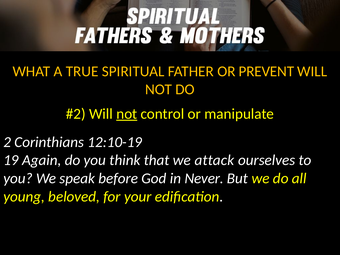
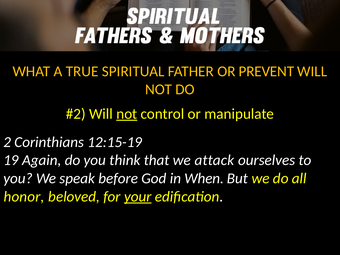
12:10-19: 12:10-19 -> 12:15-19
Never: Never -> When
young: young -> honor
your underline: none -> present
